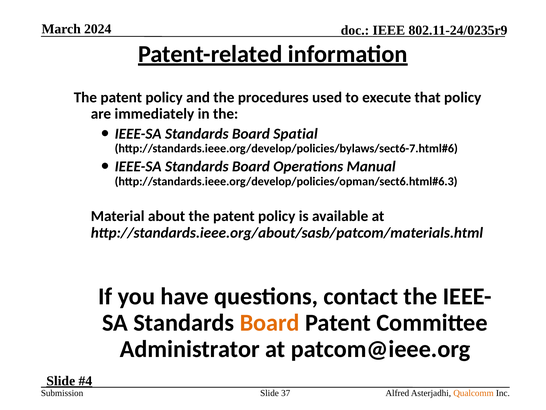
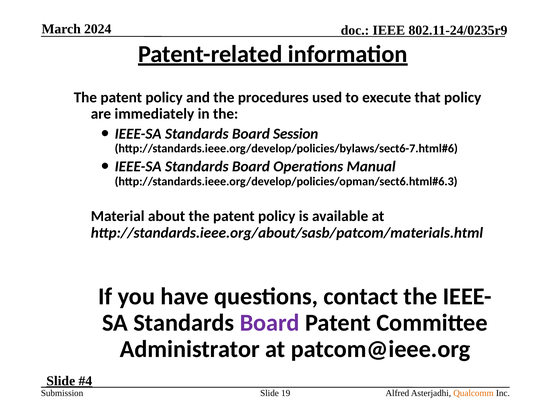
Spatial: Spatial -> Session
Board at (270, 322) colour: orange -> purple
37: 37 -> 19
